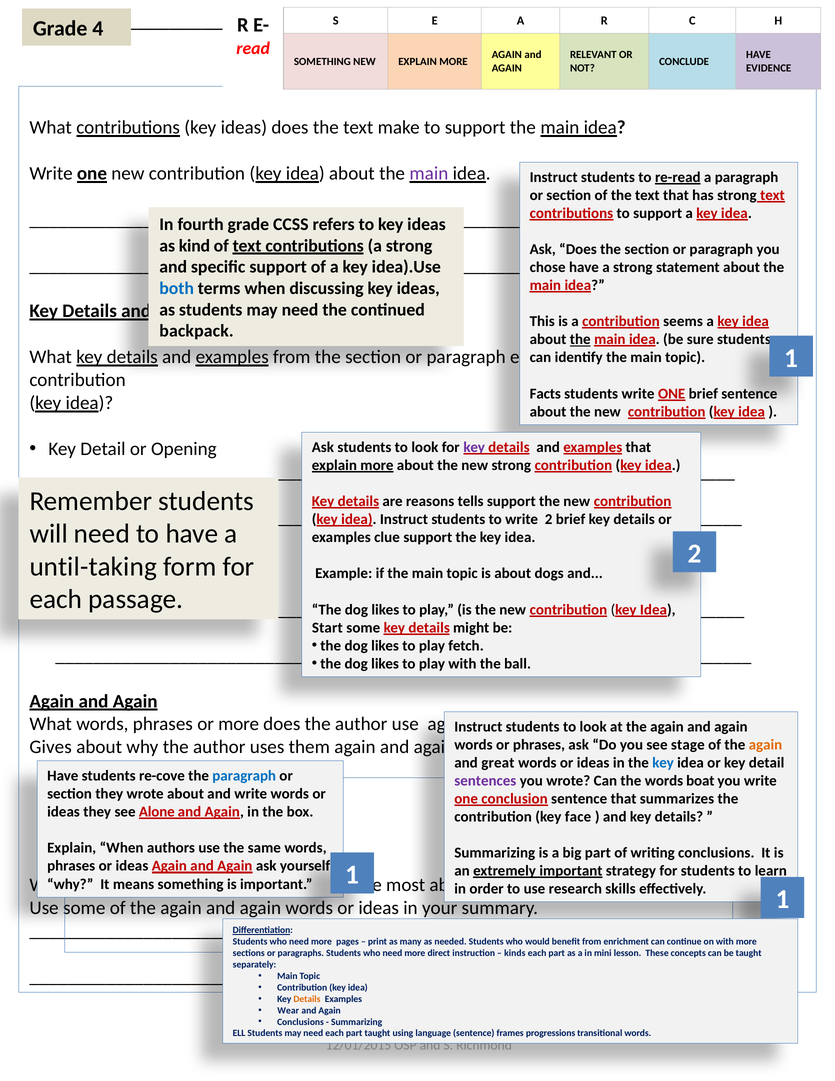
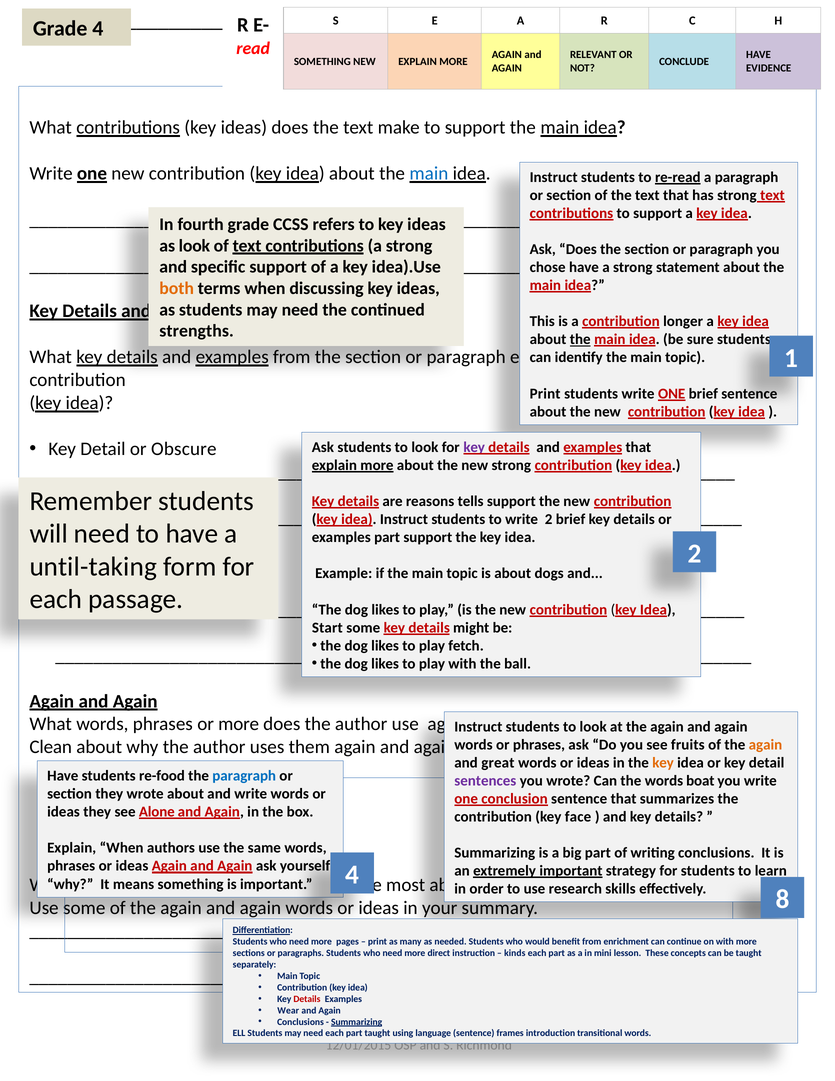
main at (429, 173) colour: purple -> blue
as kind: kind -> look
both colour: blue -> orange
seems: seems -> longer
backpack: backpack -> strengths
Facts at (545, 393): Facts -> Print
Opening: Opening -> Obscure
examples clue: clue -> part
stage: stage -> fruits
Gives: Gives -> Clean
key at (663, 762) colour: blue -> orange
re-cove: re-cove -> re-food
1 at (352, 875): 1 -> 4
1 at (782, 899): 1 -> 8
Details at (307, 999) colour: orange -> red
Summarizing at (357, 1021) underline: none -> present
progressions: progressions -> introduction
